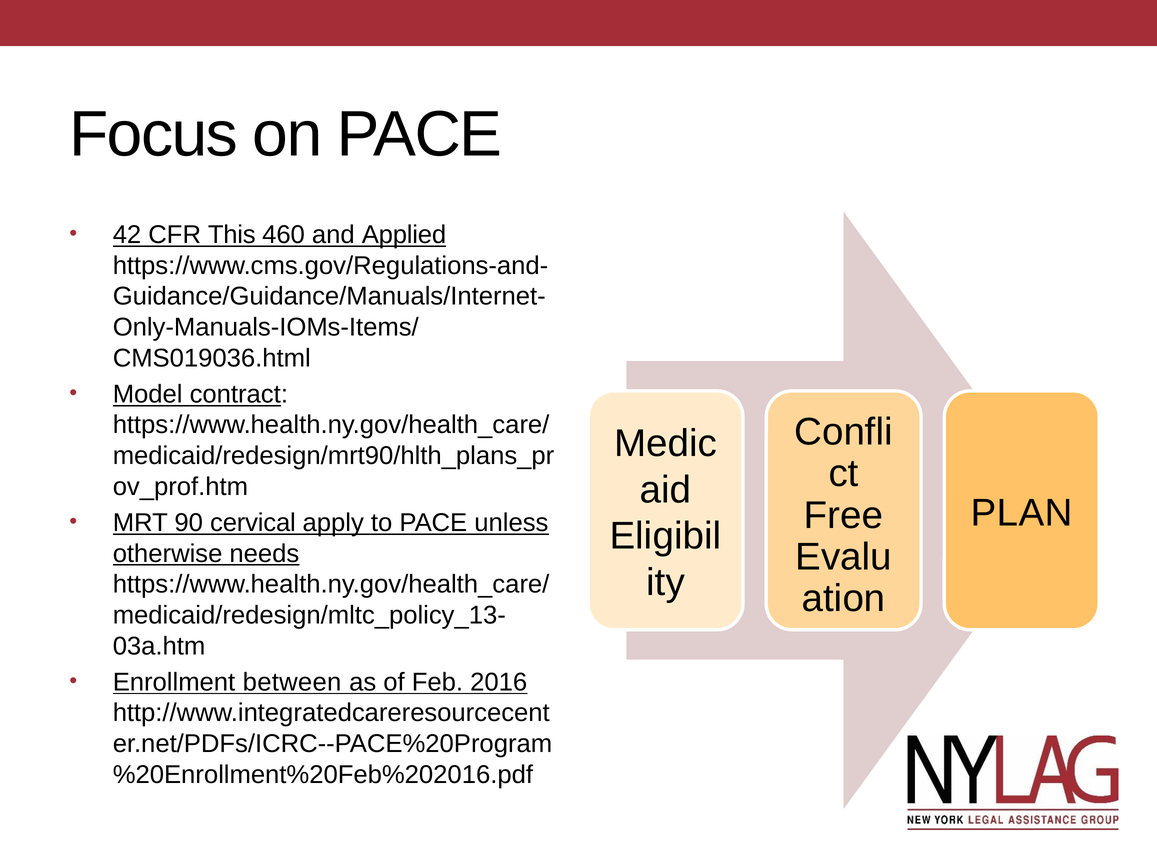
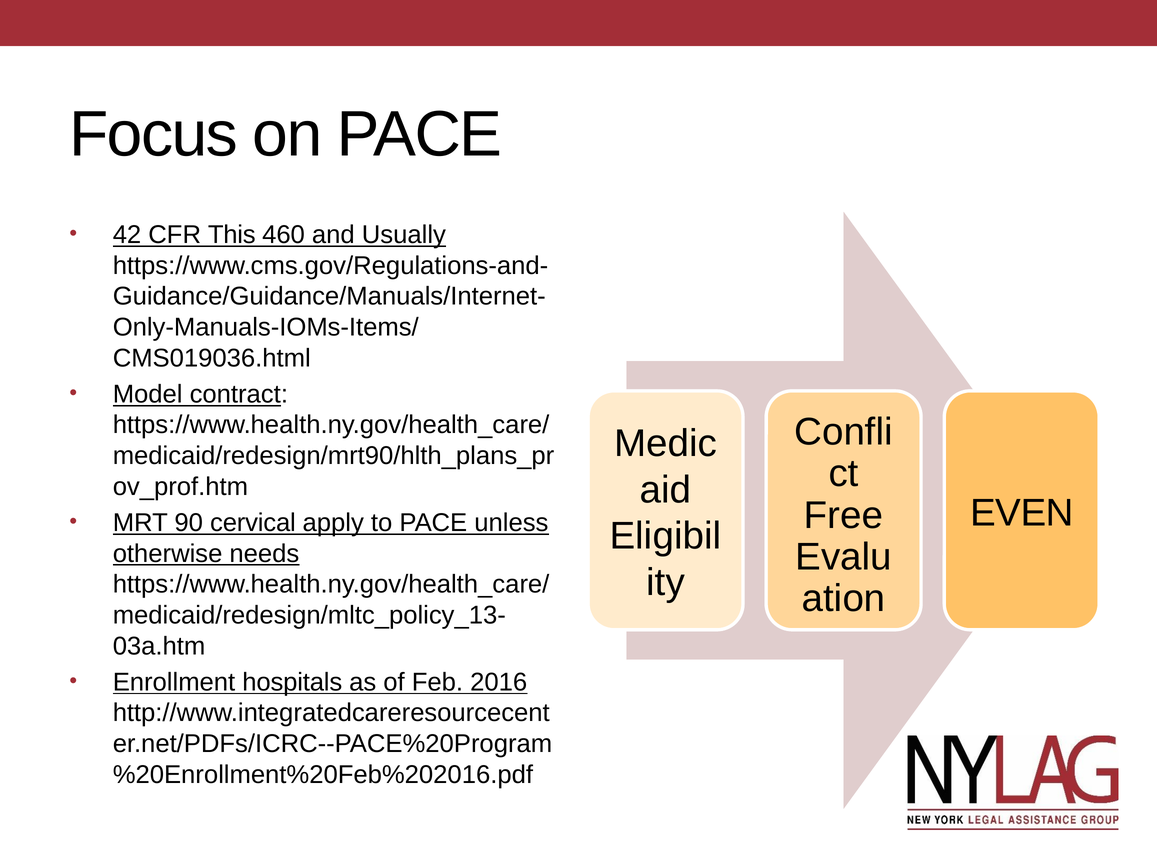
Applied: Applied -> Usually
PLAN: PLAN -> EVEN
between: between -> hospitals
